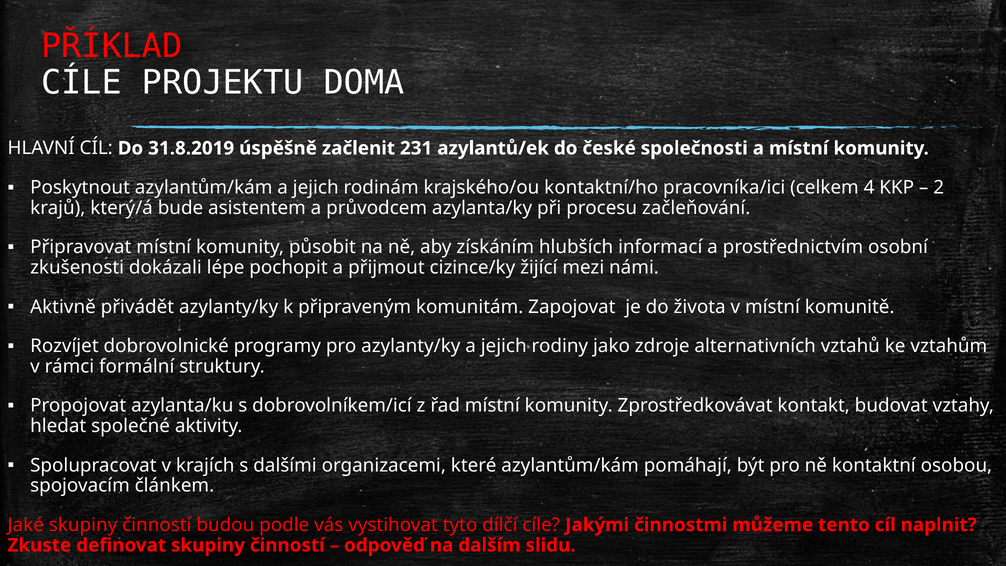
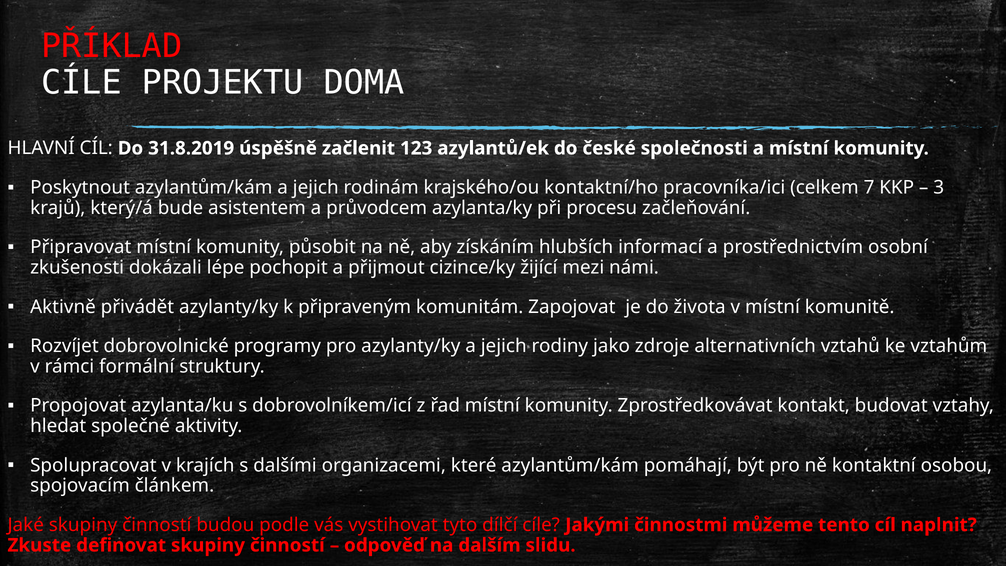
231: 231 -> 123
4: 4 -> 7
2: 2 -> 3
